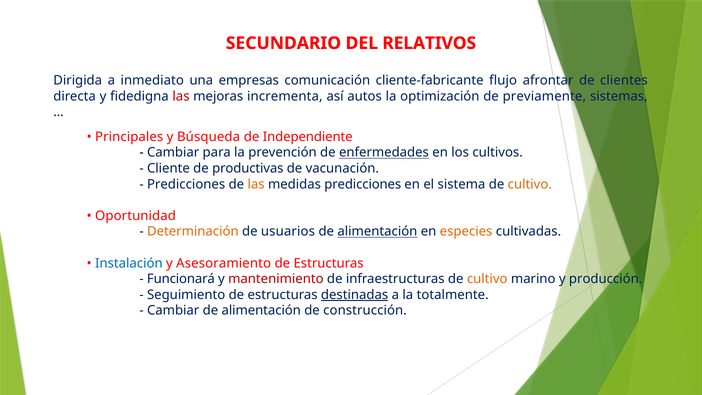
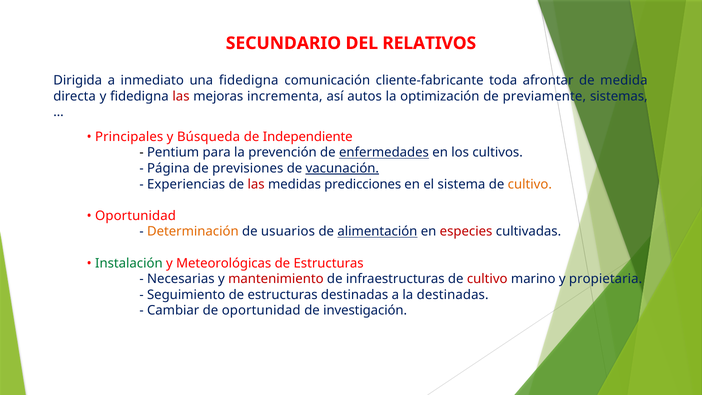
una empresas: empresas -> fidedigna
flujo: flujo -> toda
clientes: clientes -> medida
Cambiar at (173, 153): Cambiar -> Pentium
Cliente: Cliente -> Página
productivas: productivas -> previsiones
vacunación underline: none -> present
Predicciones at (186, 184): Predicciones -> Experiencias
las at (256, 184) colour: orange -> red
especies colour: orange -> red
Instalación colour: blue -> green
Asesoramiento: Asesoramiento -> Meteorológicas
Funcionará: Funcionará -> Necesarias
cultivo at (487, 279) colour: orange -> red
producción: producción -> propietaria
destinadas at (355, 295) underline: present -> none
la totalmente: totalmente -> destinadas
alimentación at (261, 311): alimentación -> oportunidad
construcción: construcción -> investigación
